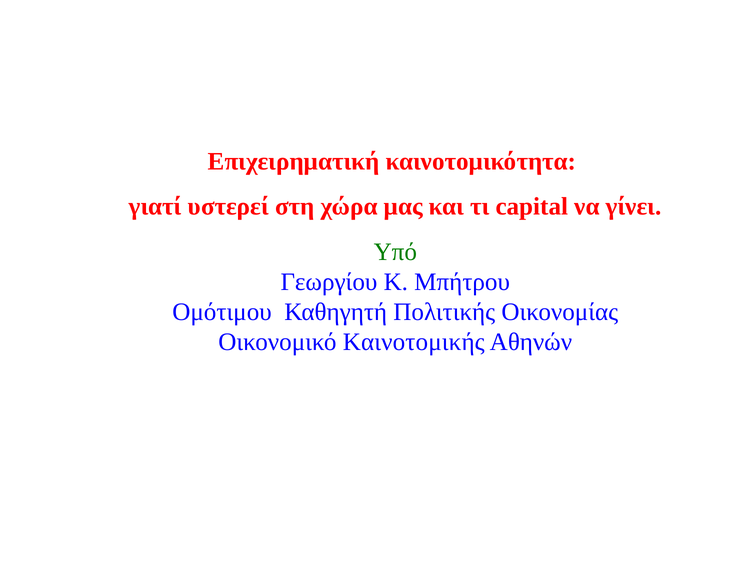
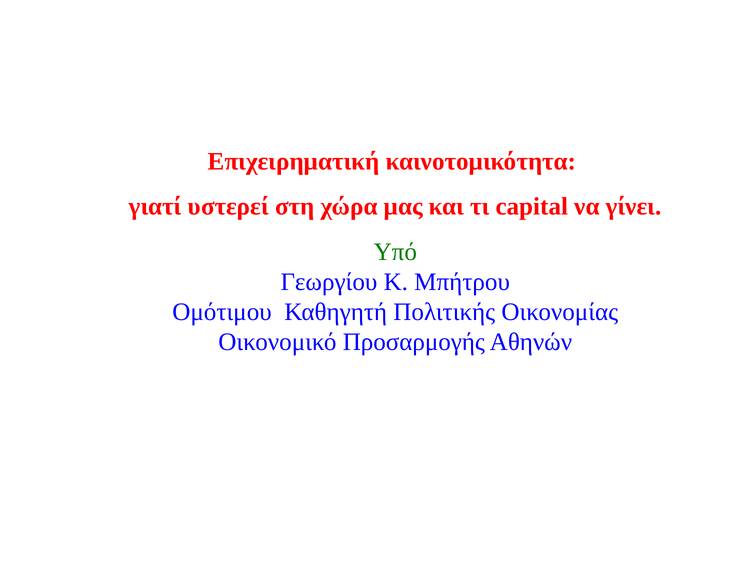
Καινοτομικής: Καινοτομικής -> Προσαρμογής
